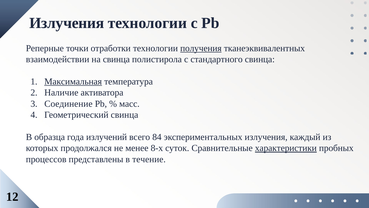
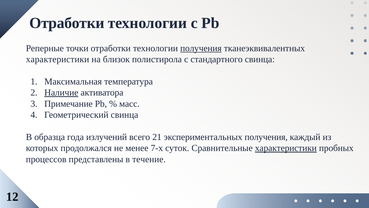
Излучения at (67, 23): Излучения -> Отработки
взаимодействии at (58, 59): взаимодействии -> характеристики
на свинца: свинца -> близок
Максимальная underline: present -> none
Наличие underline: none -> present
Соединение: Соединение -> Примечание
84: 84 -> 21
экспериментальных излучения: излучения -> получения
8-х: 8-х -> 7-х
